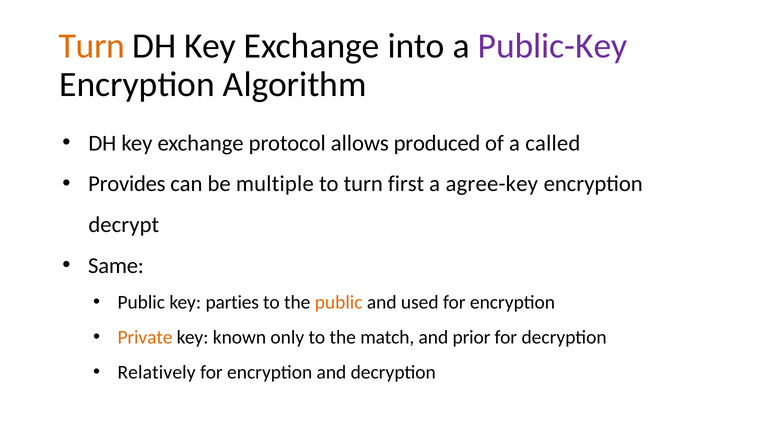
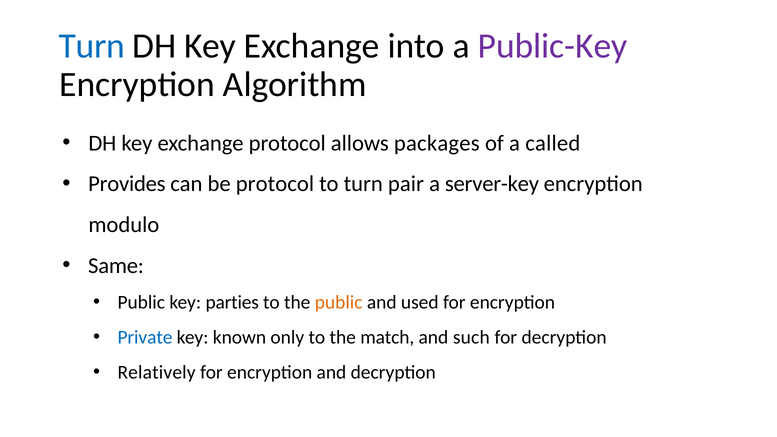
Turn at (92, 46) colour: orange -> blue
produced: produced -> packages
be multiple: multiple -> protocol
first: first -> pair
agree-key: agree-key -> server-key
decrypt: decrypt -> modulo
Private colour: orange -> blue
prior: prior -> such
